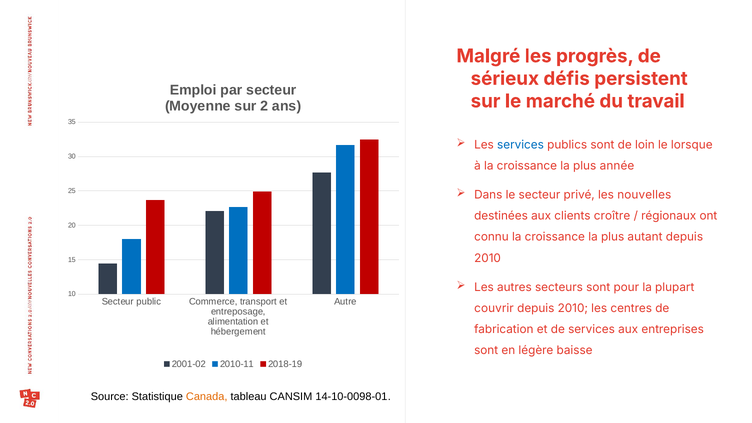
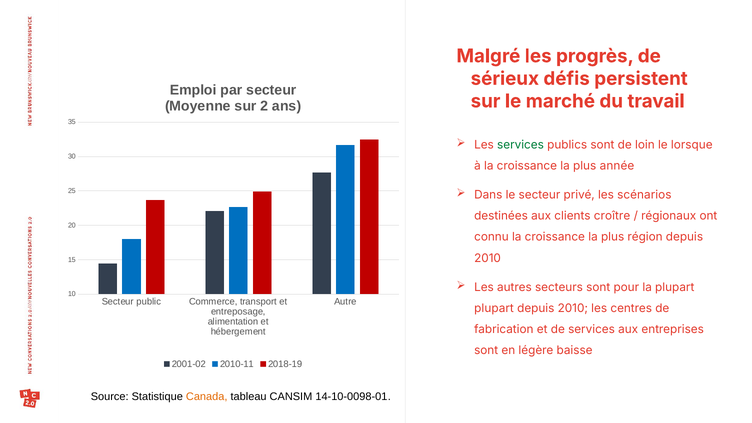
services at (521, 145) colour: blue -> green
nouvelles: nouvelles -> scénarios
autant: autant -> région
couvrir at (494, 308): couvrir -> plupart
